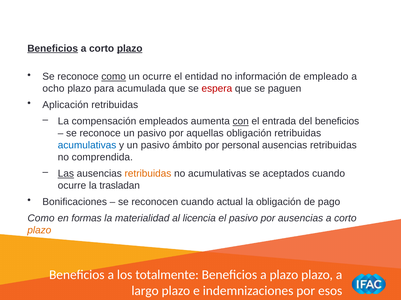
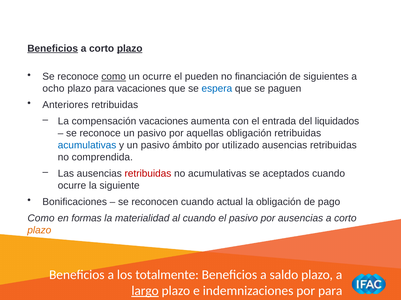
entidad: entidad -> pueden
información: información -> financiación
empleado: empleado -> siguientes
para acumulada: acumulada -> vacaciones
espera colour: red -> blue
Aplicación: Aplicación -> Anteriores
compensación empleados: empleados -> vacaciones
con underline: present -> none
del beneficios: beneficios -> liquidados
personal: personal -> utilizado
Las underline: present -> none
retribuidas at (148, 174) colour: orange -> red
trasladan: trasladan -> siguiente
al licencia: licencia -> cuando
a plazo: plazo -> saldo
largo underline: none -> present
por esos: esos -> para
